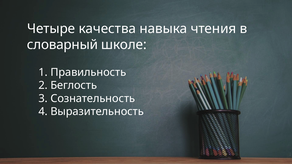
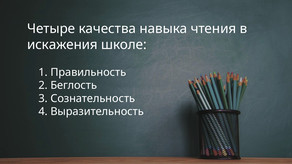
словарный: словарный -> искажения
